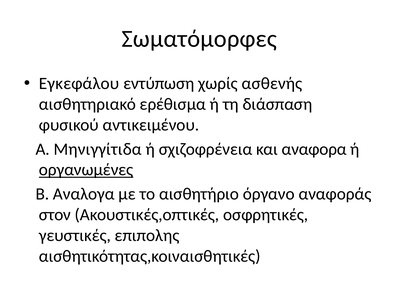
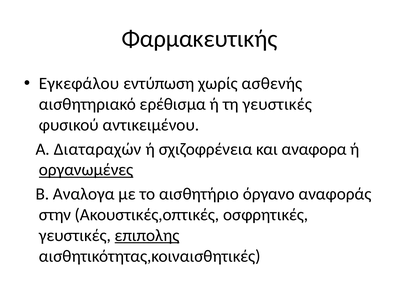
Σωματόμορφες: Σωματόμορφες -> Φαρμακευτικής
τη διάσπαση: διάσπαση -> γευστικές
Μηνιγγίτιδα: Μηνιγγίτιδα -> Διαταραχών
στον: στον -> στην
επιπολης underline: none -> present
